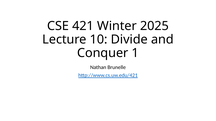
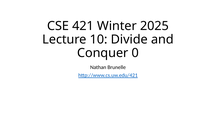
1: 1 -> 0
